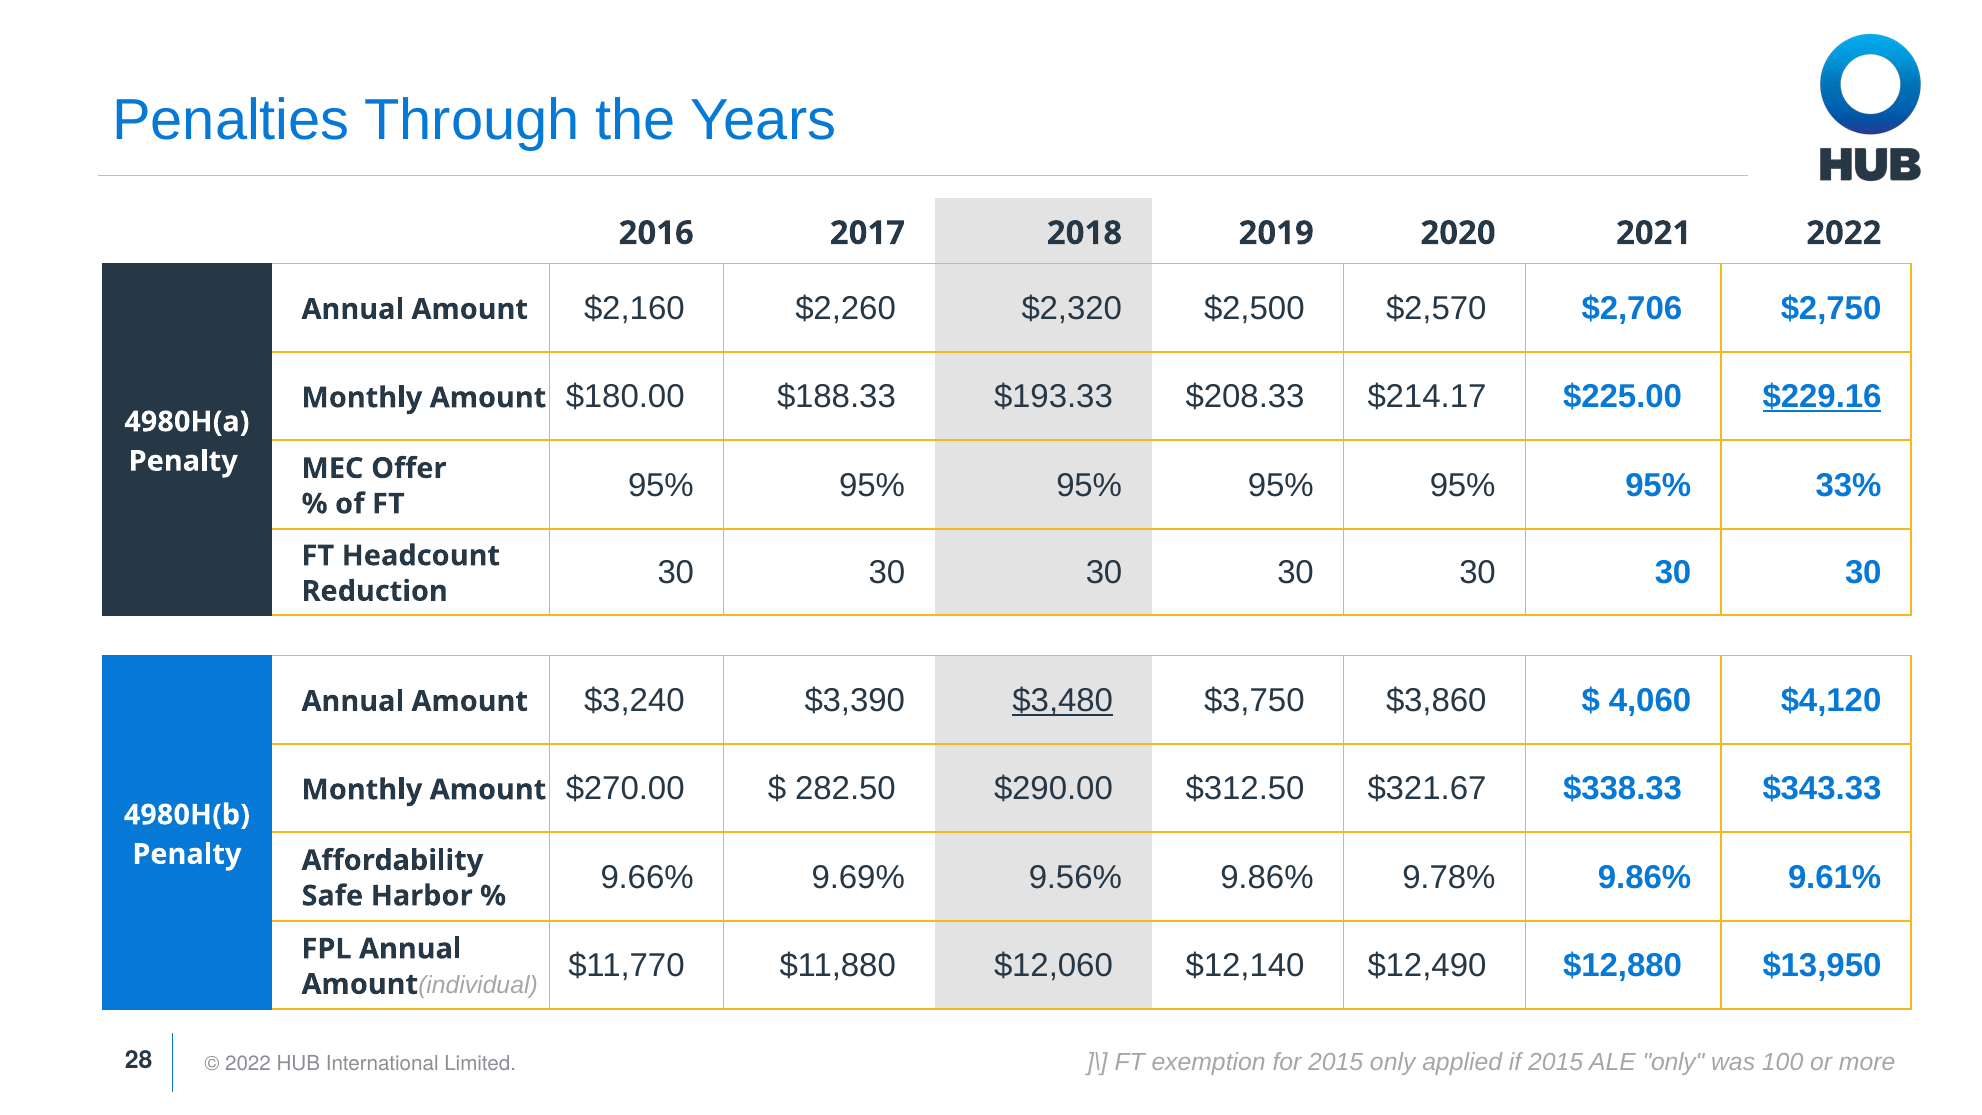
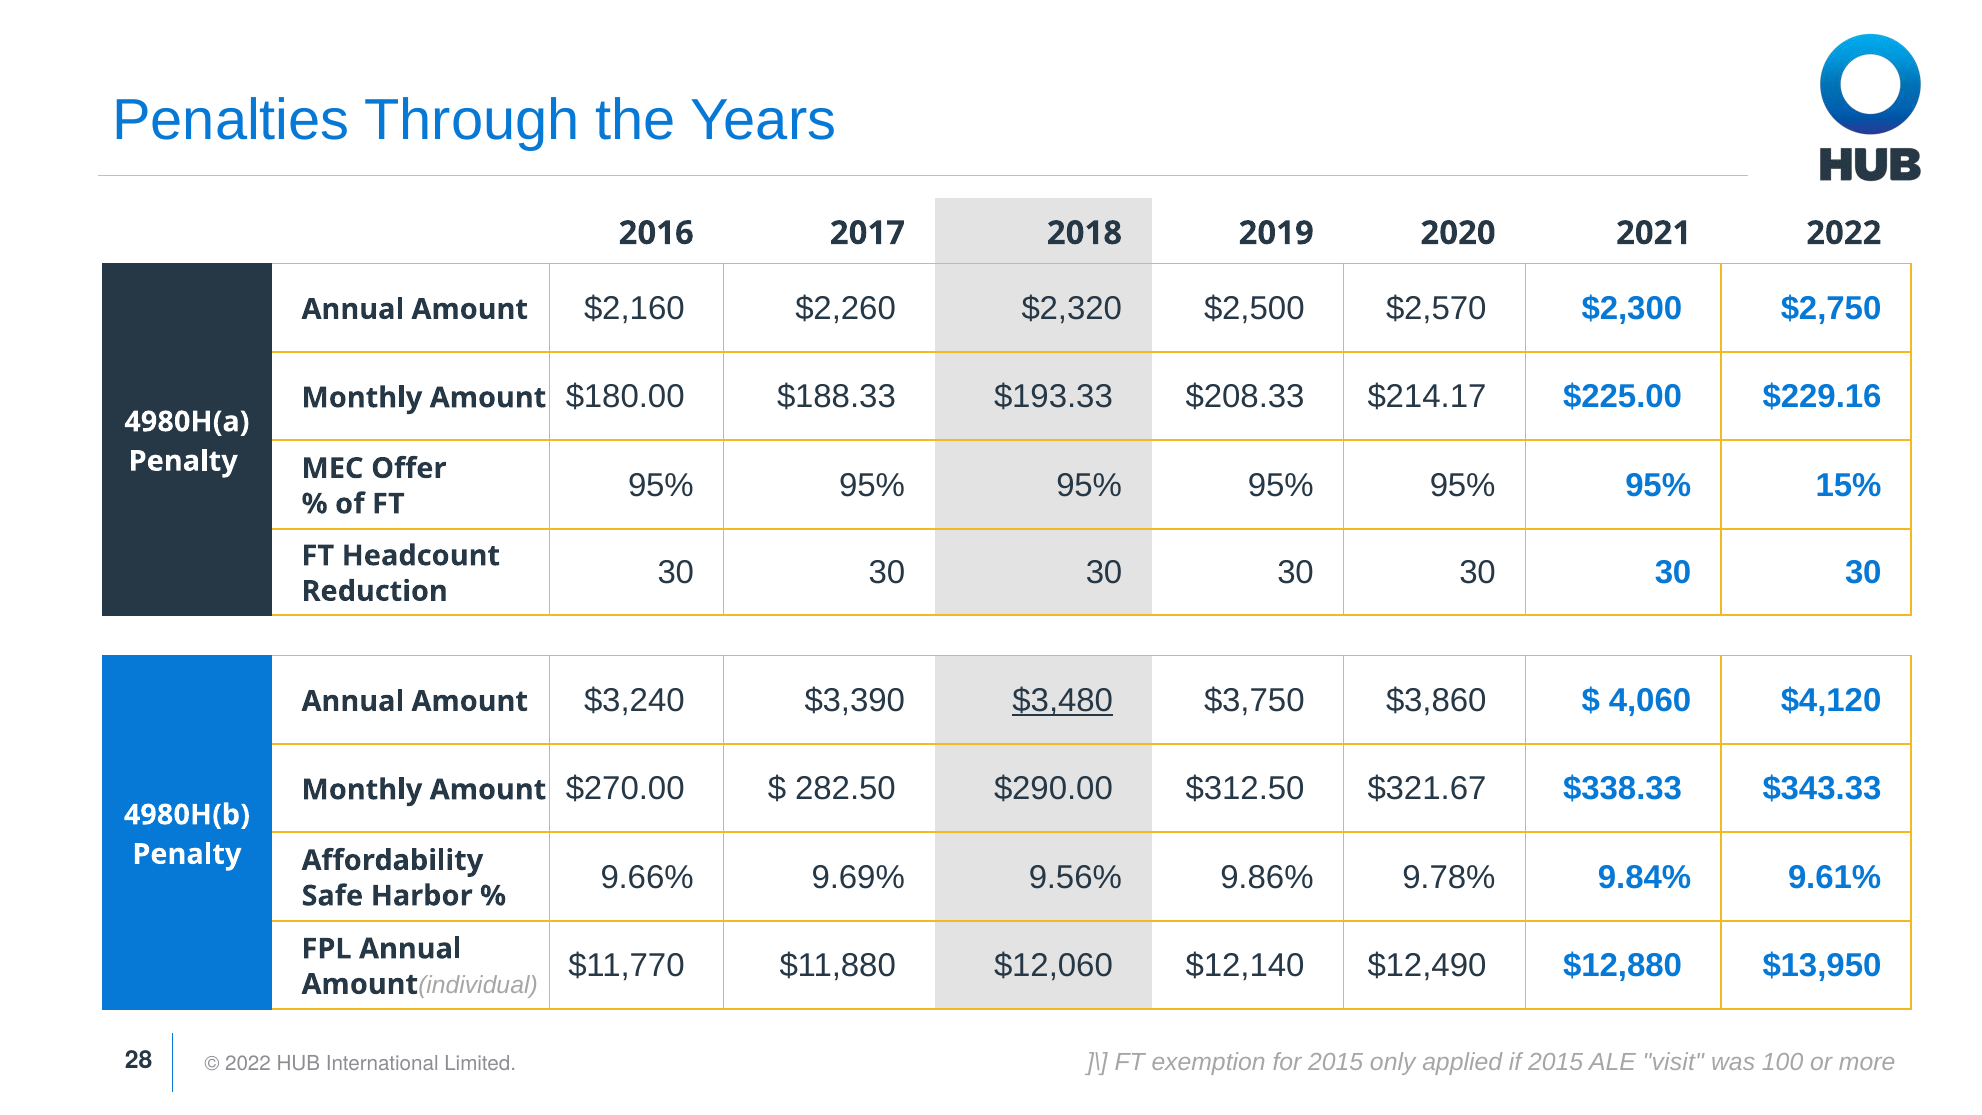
$2,706: $2,706 -> $2,300
$229.16 underline: present -> none
33%: 33% -> 15%
9.78% 9.86%: 9.86% -> 9.84%
ALE only: only -> visit
